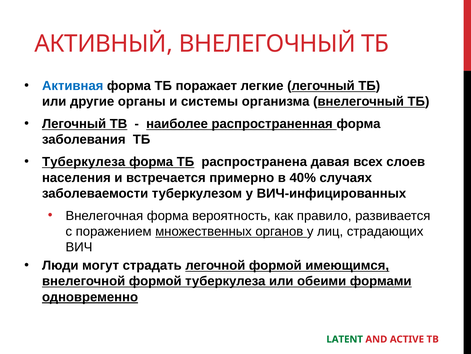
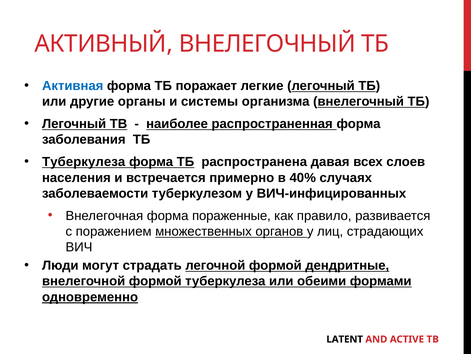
вероятность: вероятность -> пораженные
имеющимся: имеющимся -> дендритные
LATENT colour: green -> black
